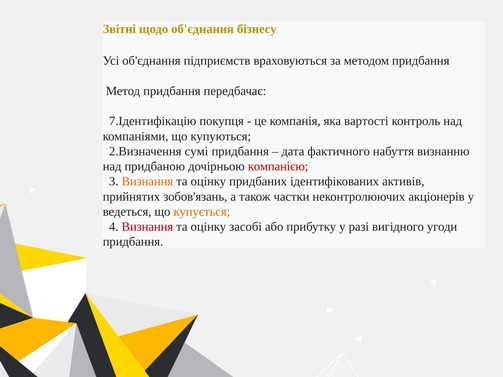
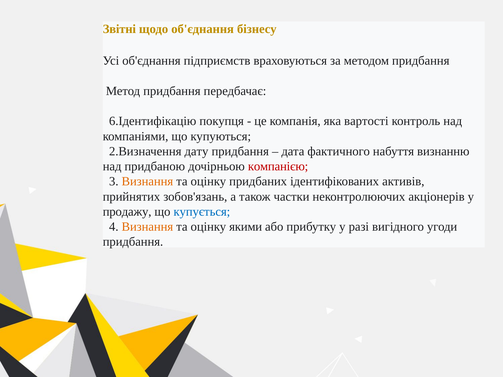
7.Ідентифікацію: 7.Ідентифікацію -> 6.Ідентифікацію
сумі: сумі -> дату
ведеться: ведеться -> продажу
купується colour: orange -> blue
Визнання at (147, 227) colour: red -> orange
засобі: засобі -> якими
